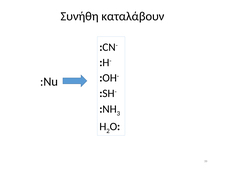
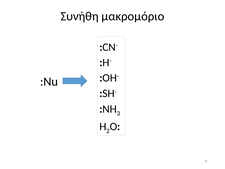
καταλάβουν: καταλάβουν -> μακρομόριο
